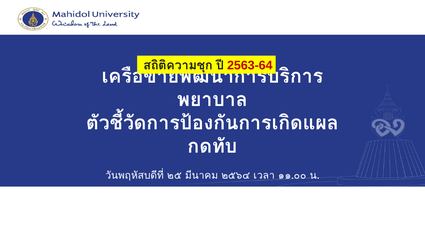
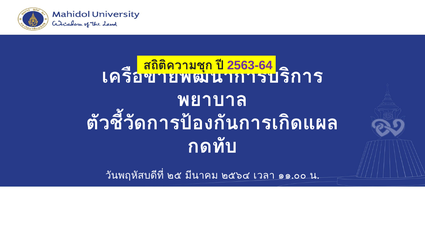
2563-64 colour: red -> purple
